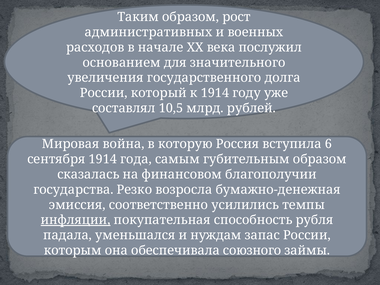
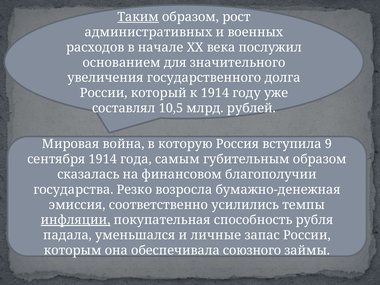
Таким underline: none -> present
6: 6 -> 9
нуждам: нуждам -> личные
